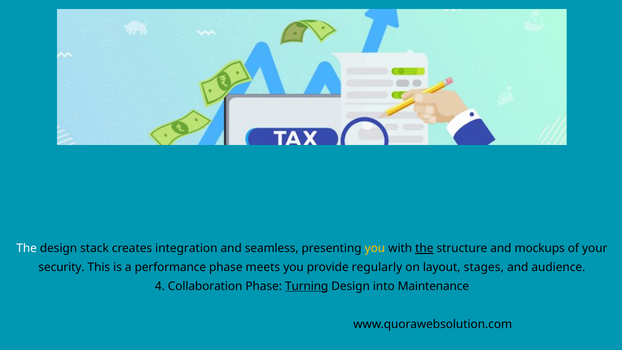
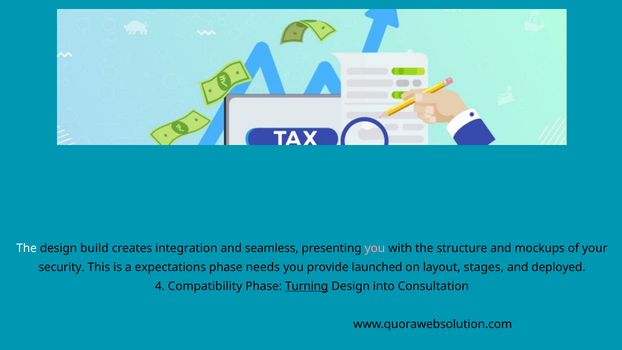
stack: stack -> build
you at (375, 248) colour: yellow -> pink
the at (424, 248) underline: present -> none
performance: performance -> expectations
meets: meets -> needs
regularly: regularly -> launched
audience: audience -> deployed
Collaboration: Collaboration -> Compatibility
Maintenance: Maintenance -> Consultation
